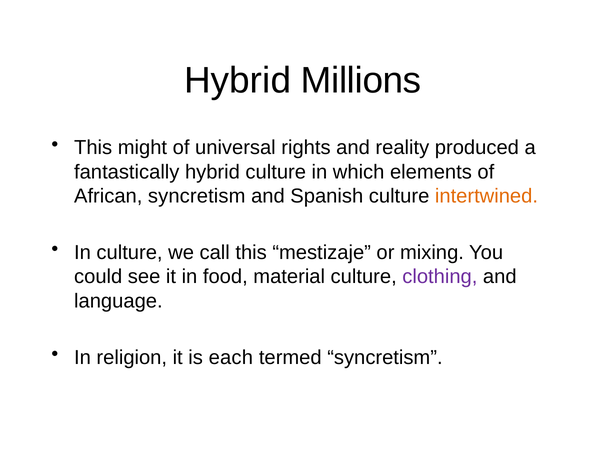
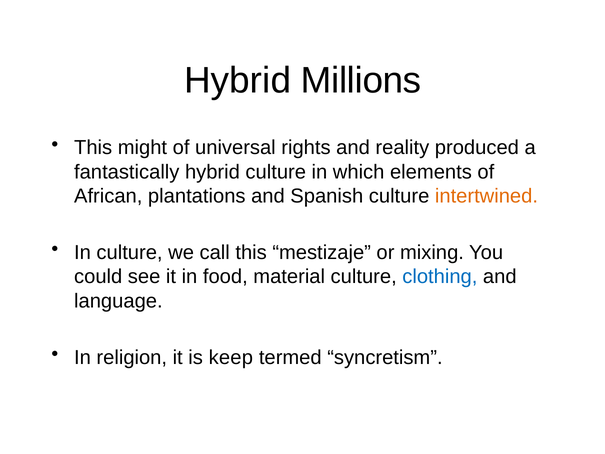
African syncretism: syncretism -> plantations
clothing colour: purple -> blue
each: each -> keep
